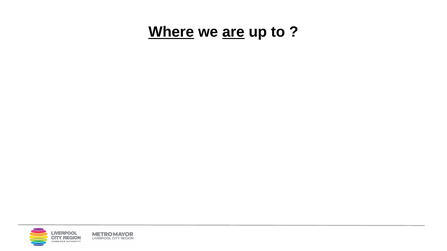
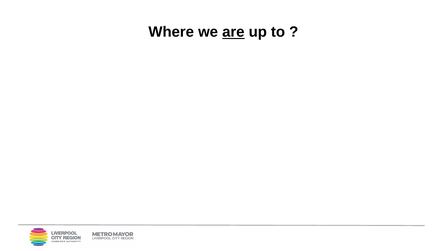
Where underline: present -> none
